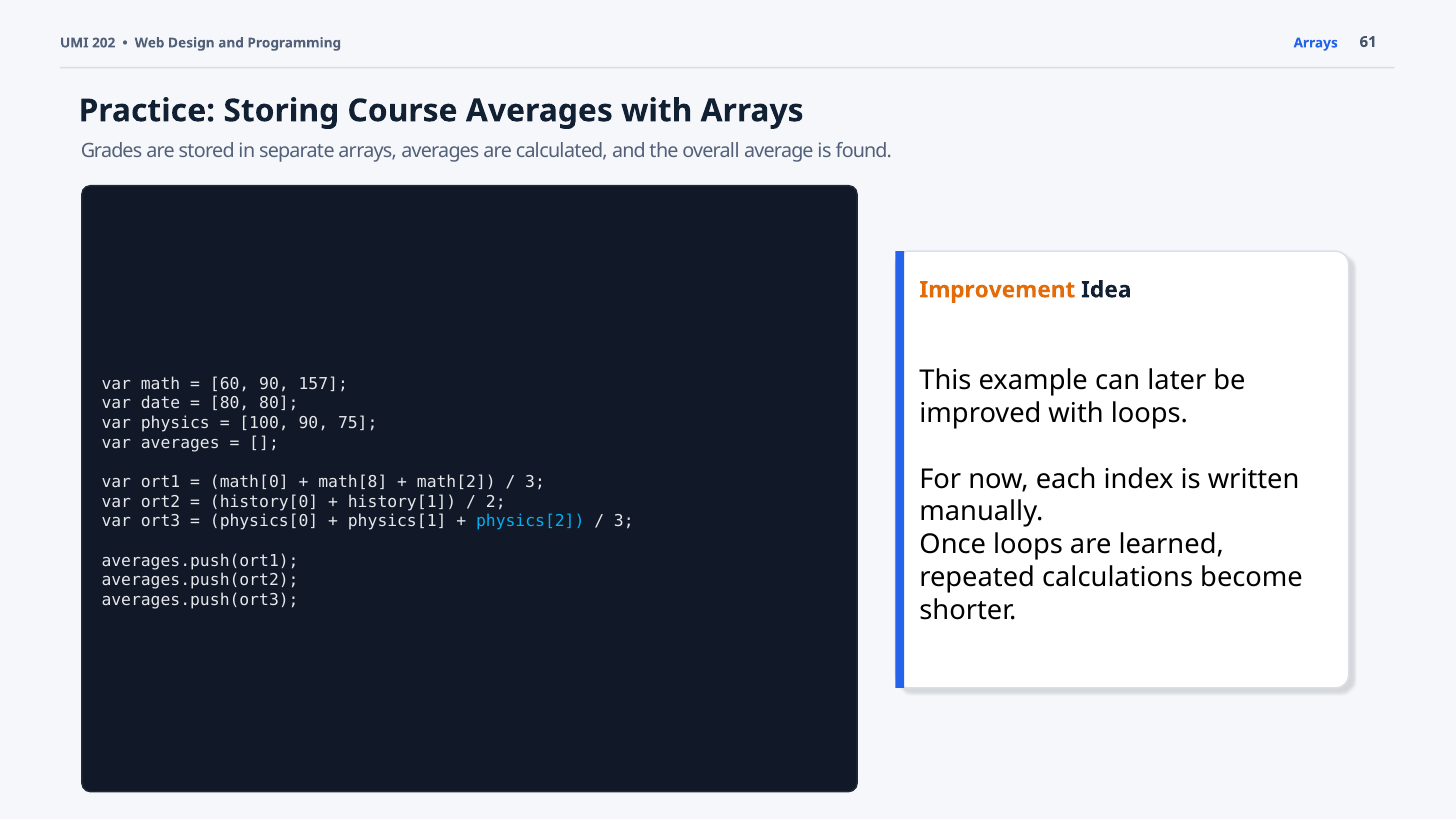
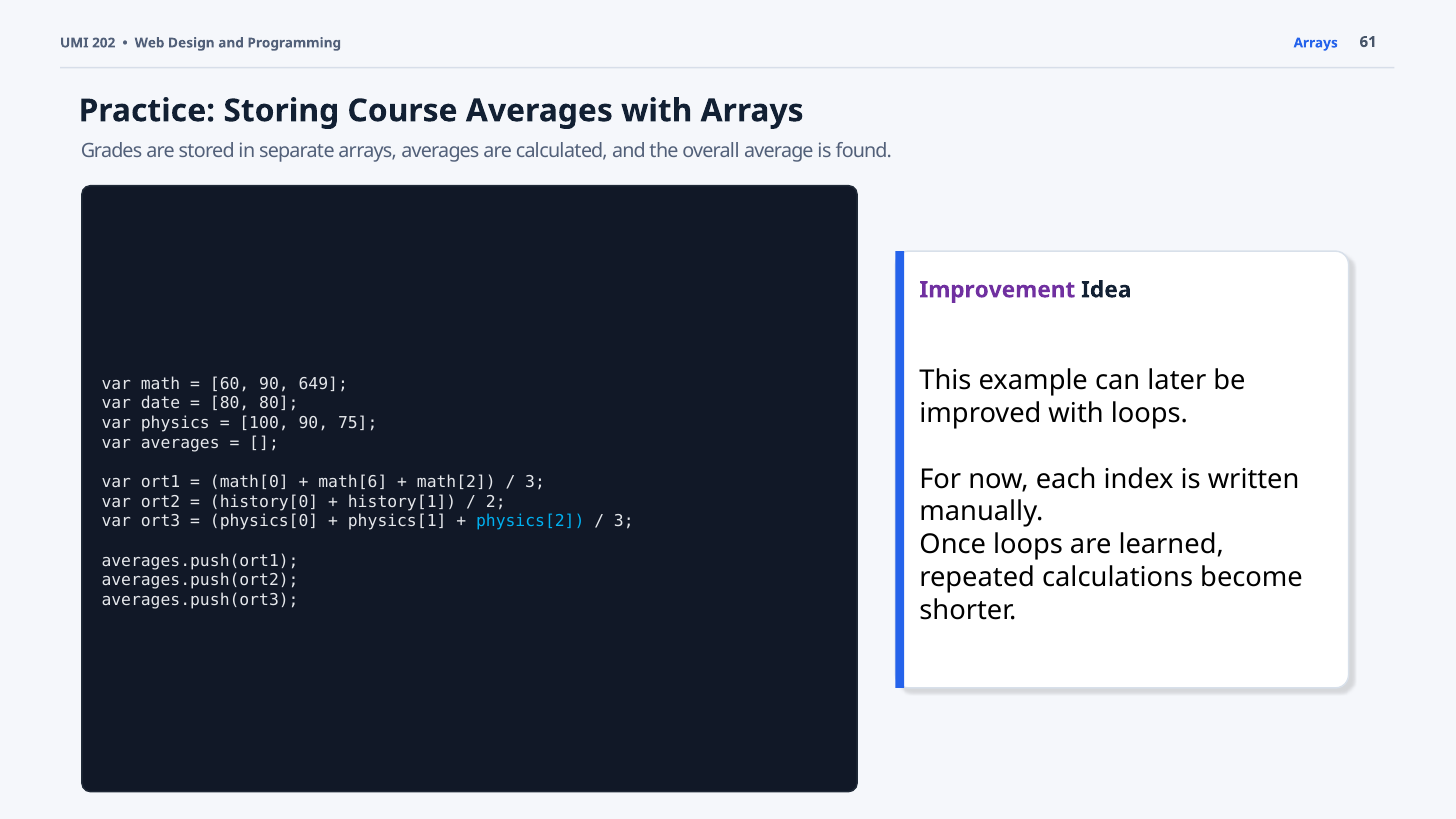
Improvement colour: orange -> purple
157: 157 -> 649
math[8: math[8 -> math[6
